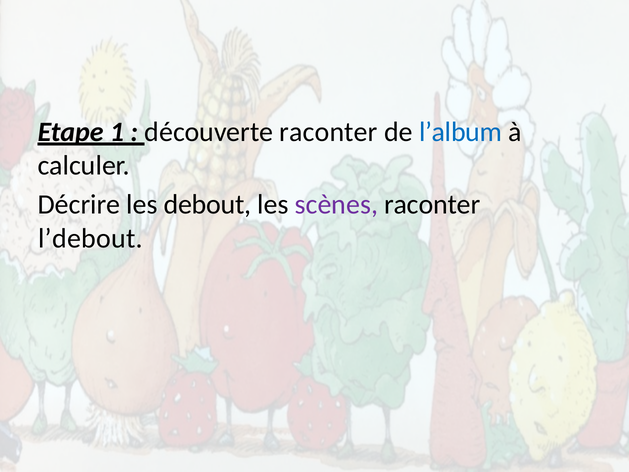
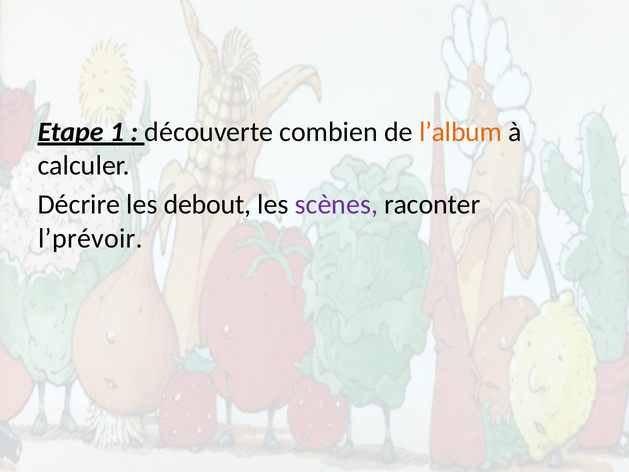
découverte raconter: raconter -> combien
l’album colour: blue -> orange
l’debout: l’debout -> l’prévoir
